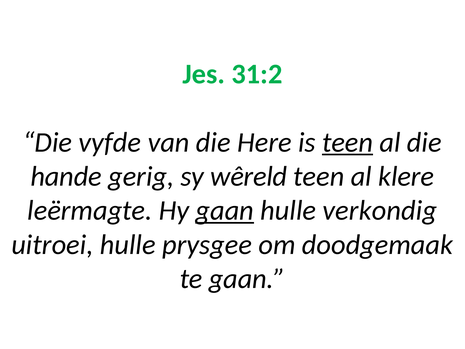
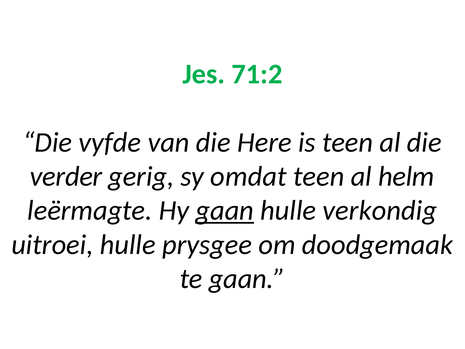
31:2: 31:2 -> 71:2
teen at (348, 142) underline: present -> none
hande: hande -> verder
wêreld: wêreld -> omdat
klere: klere -> helm
